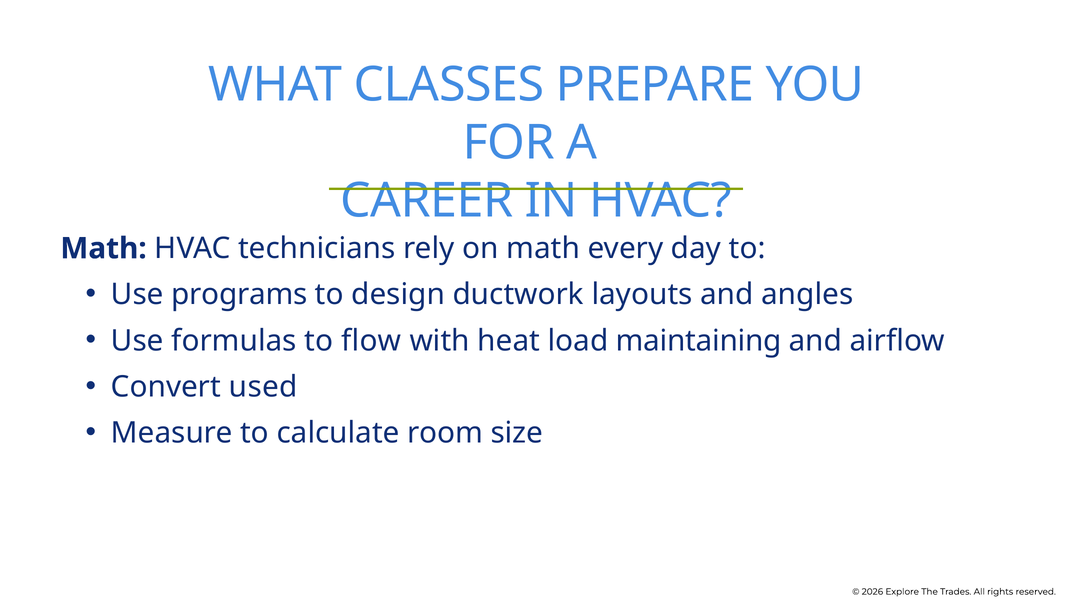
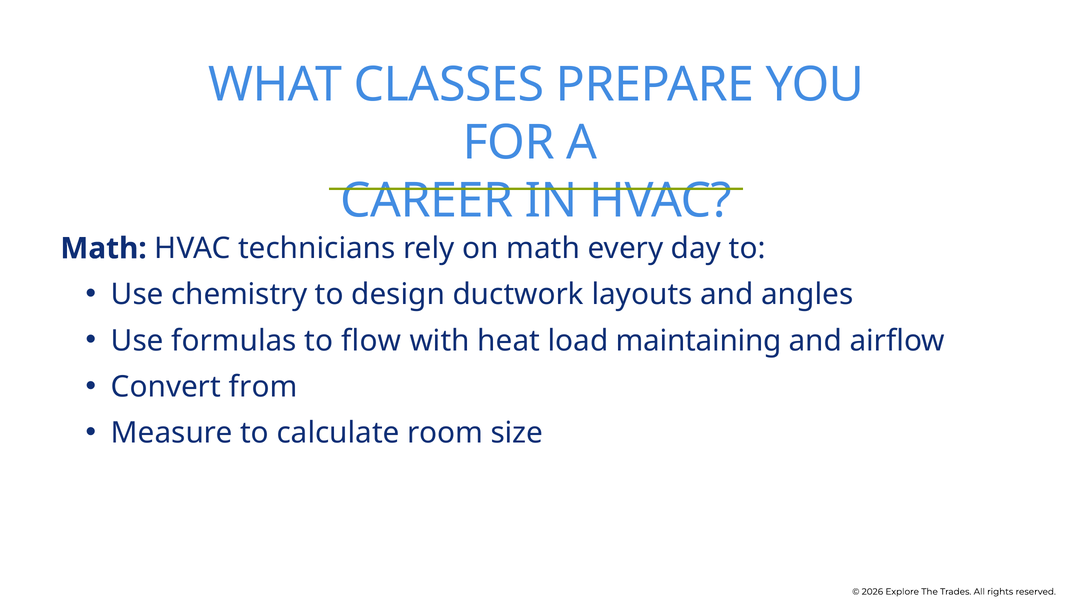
programs: programs -> chemistry
used: used -> from
